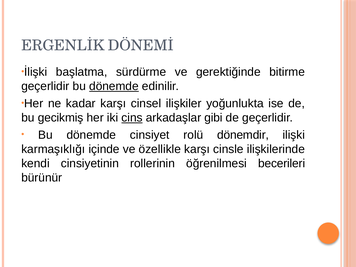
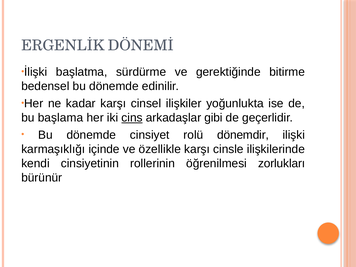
geçerlidir at (45, 86): geçerlidir -> bedensel
dönemde at (114, 86) underline: present -> none
gecikmiş: gecikmiş -> başlama
becerileri: becerileri -> zorlukları
